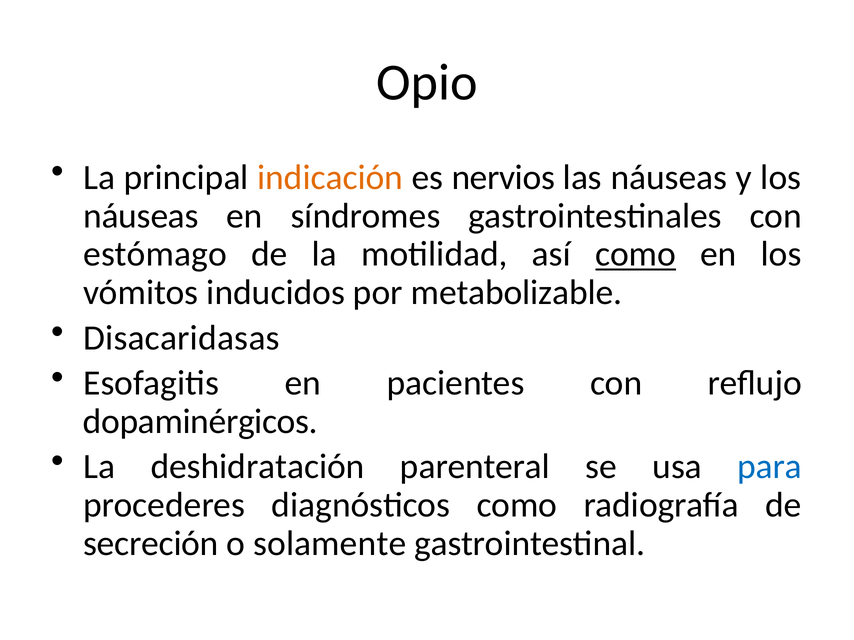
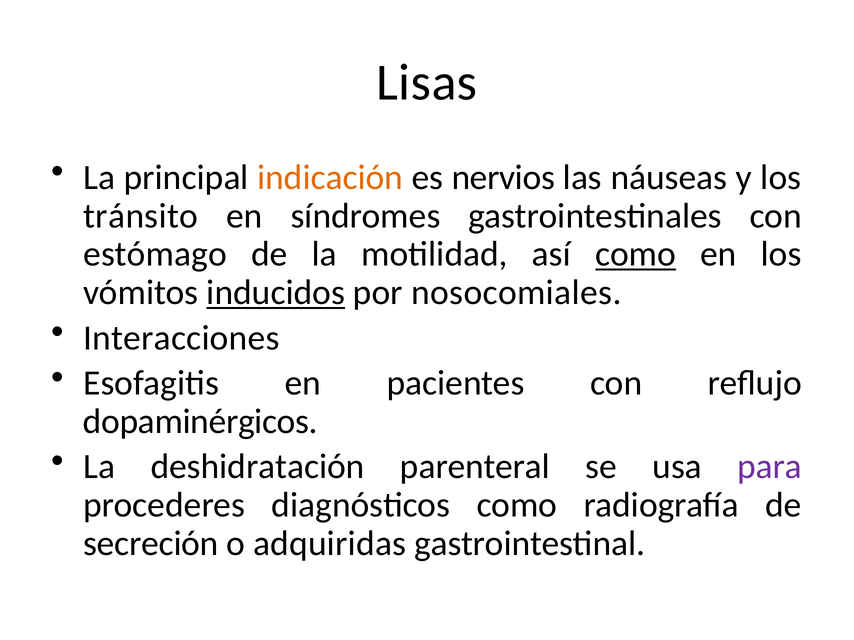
Opio: Opio -> Lisas
náuseas at (141, 216): náuseas -> tránsito
inducidos underline: none -> present
metabolizable: metabolizable -> nosocomiales
Disacaridasas: Disacaridasas -> Interacciones
para colour: blue -> purple
solamente: solamente -> adquiridas
